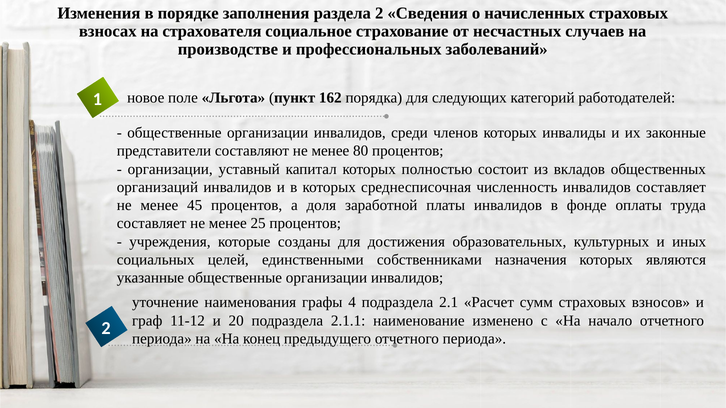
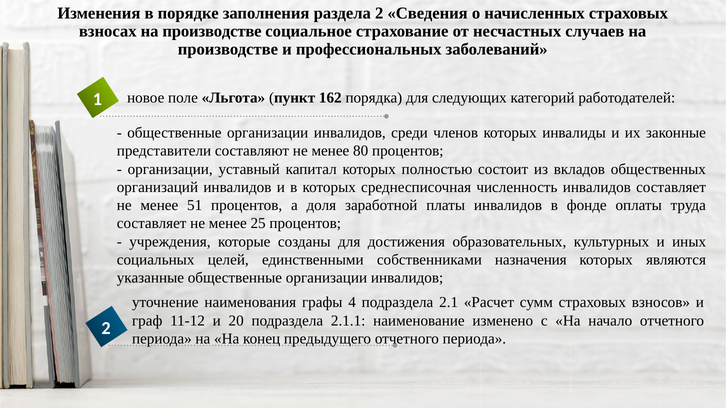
взносах на страхователя: страхователя -> производстве
45: 45 -> 51
